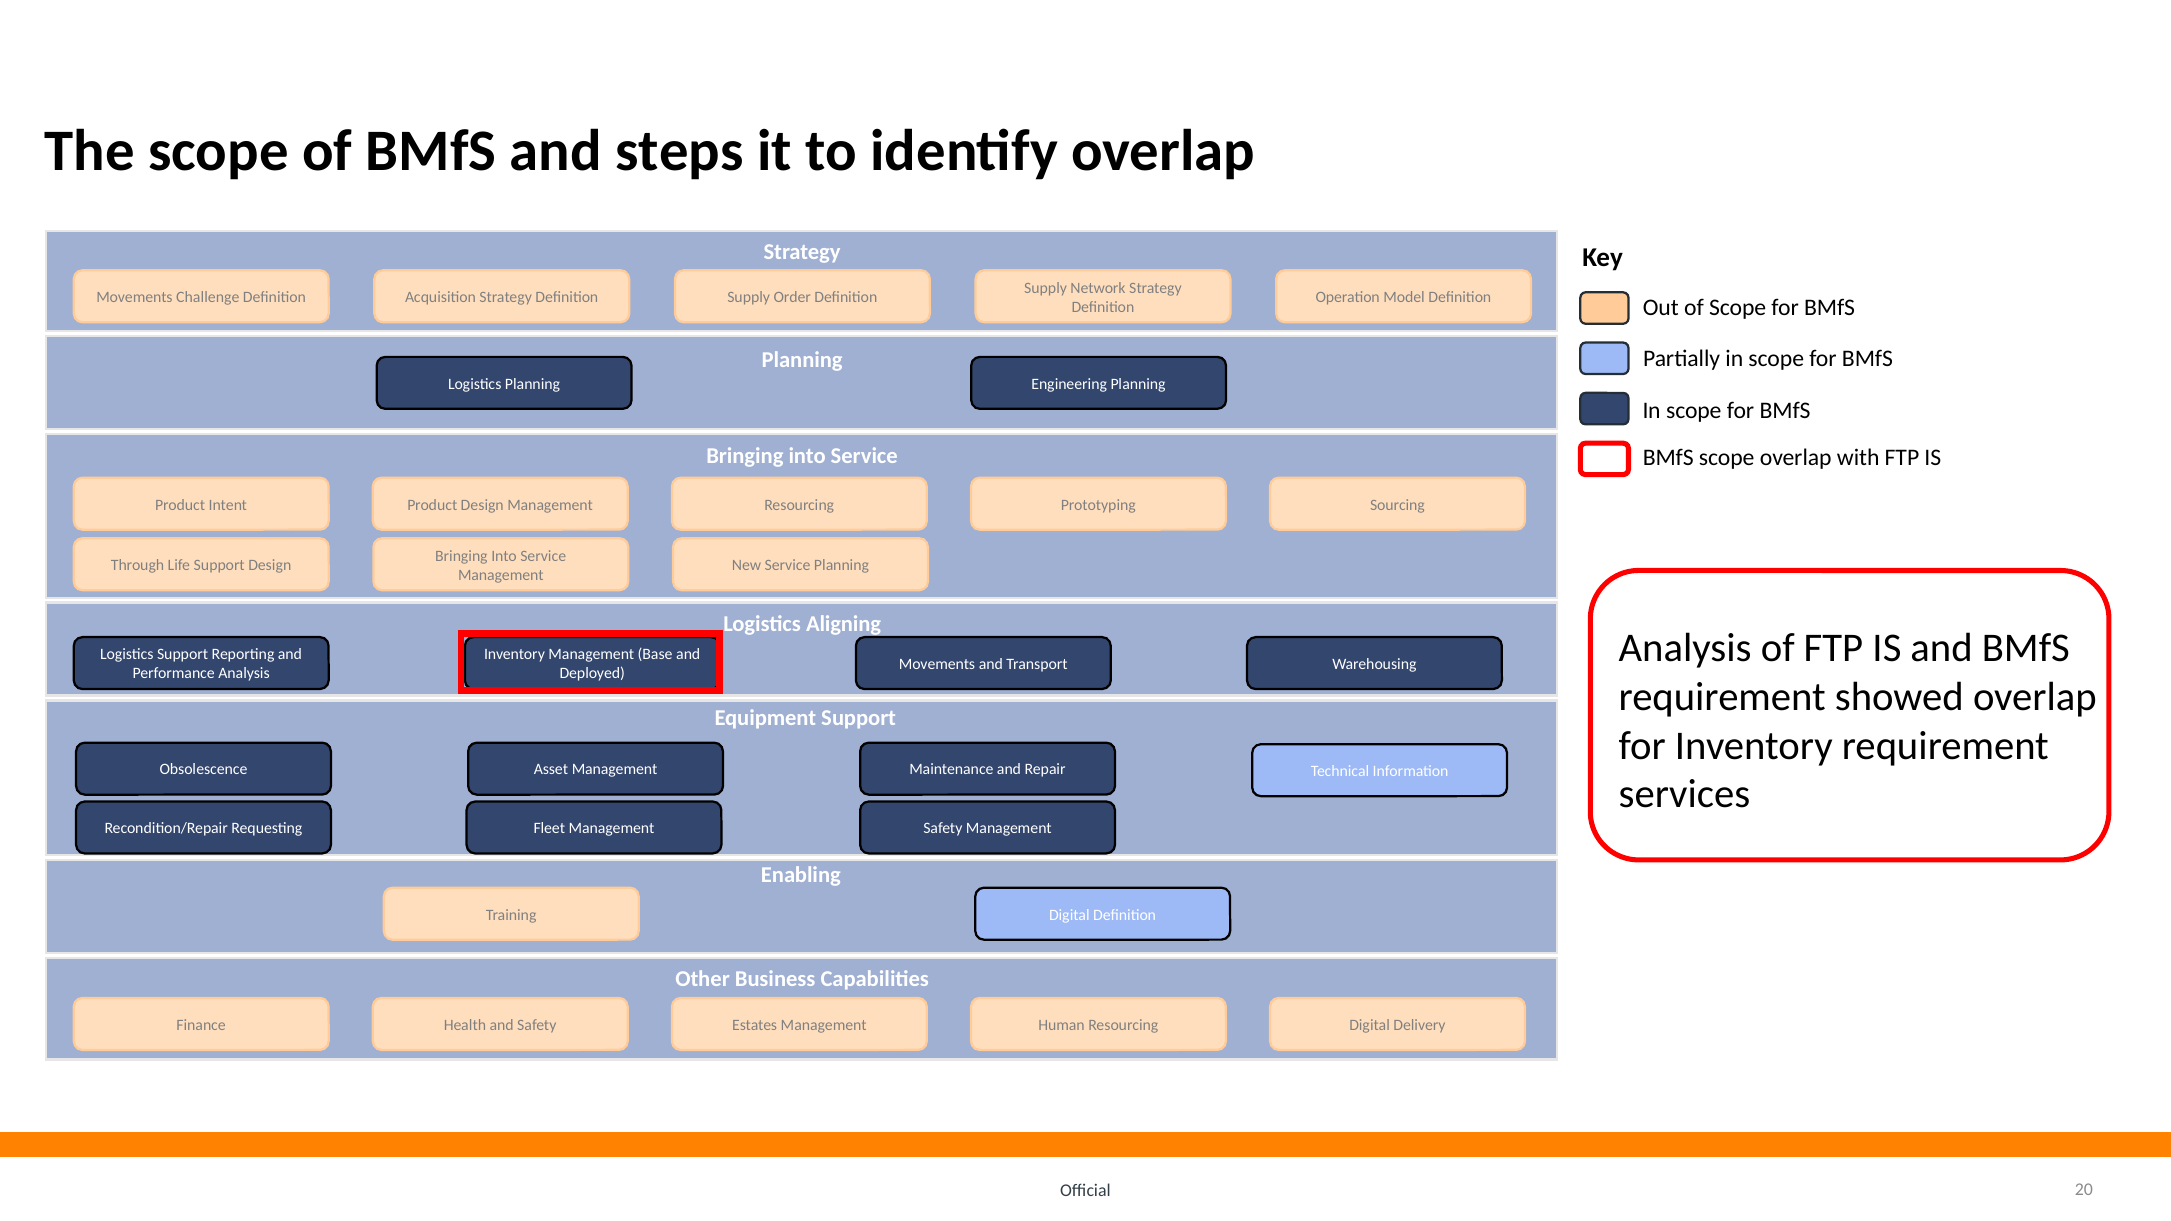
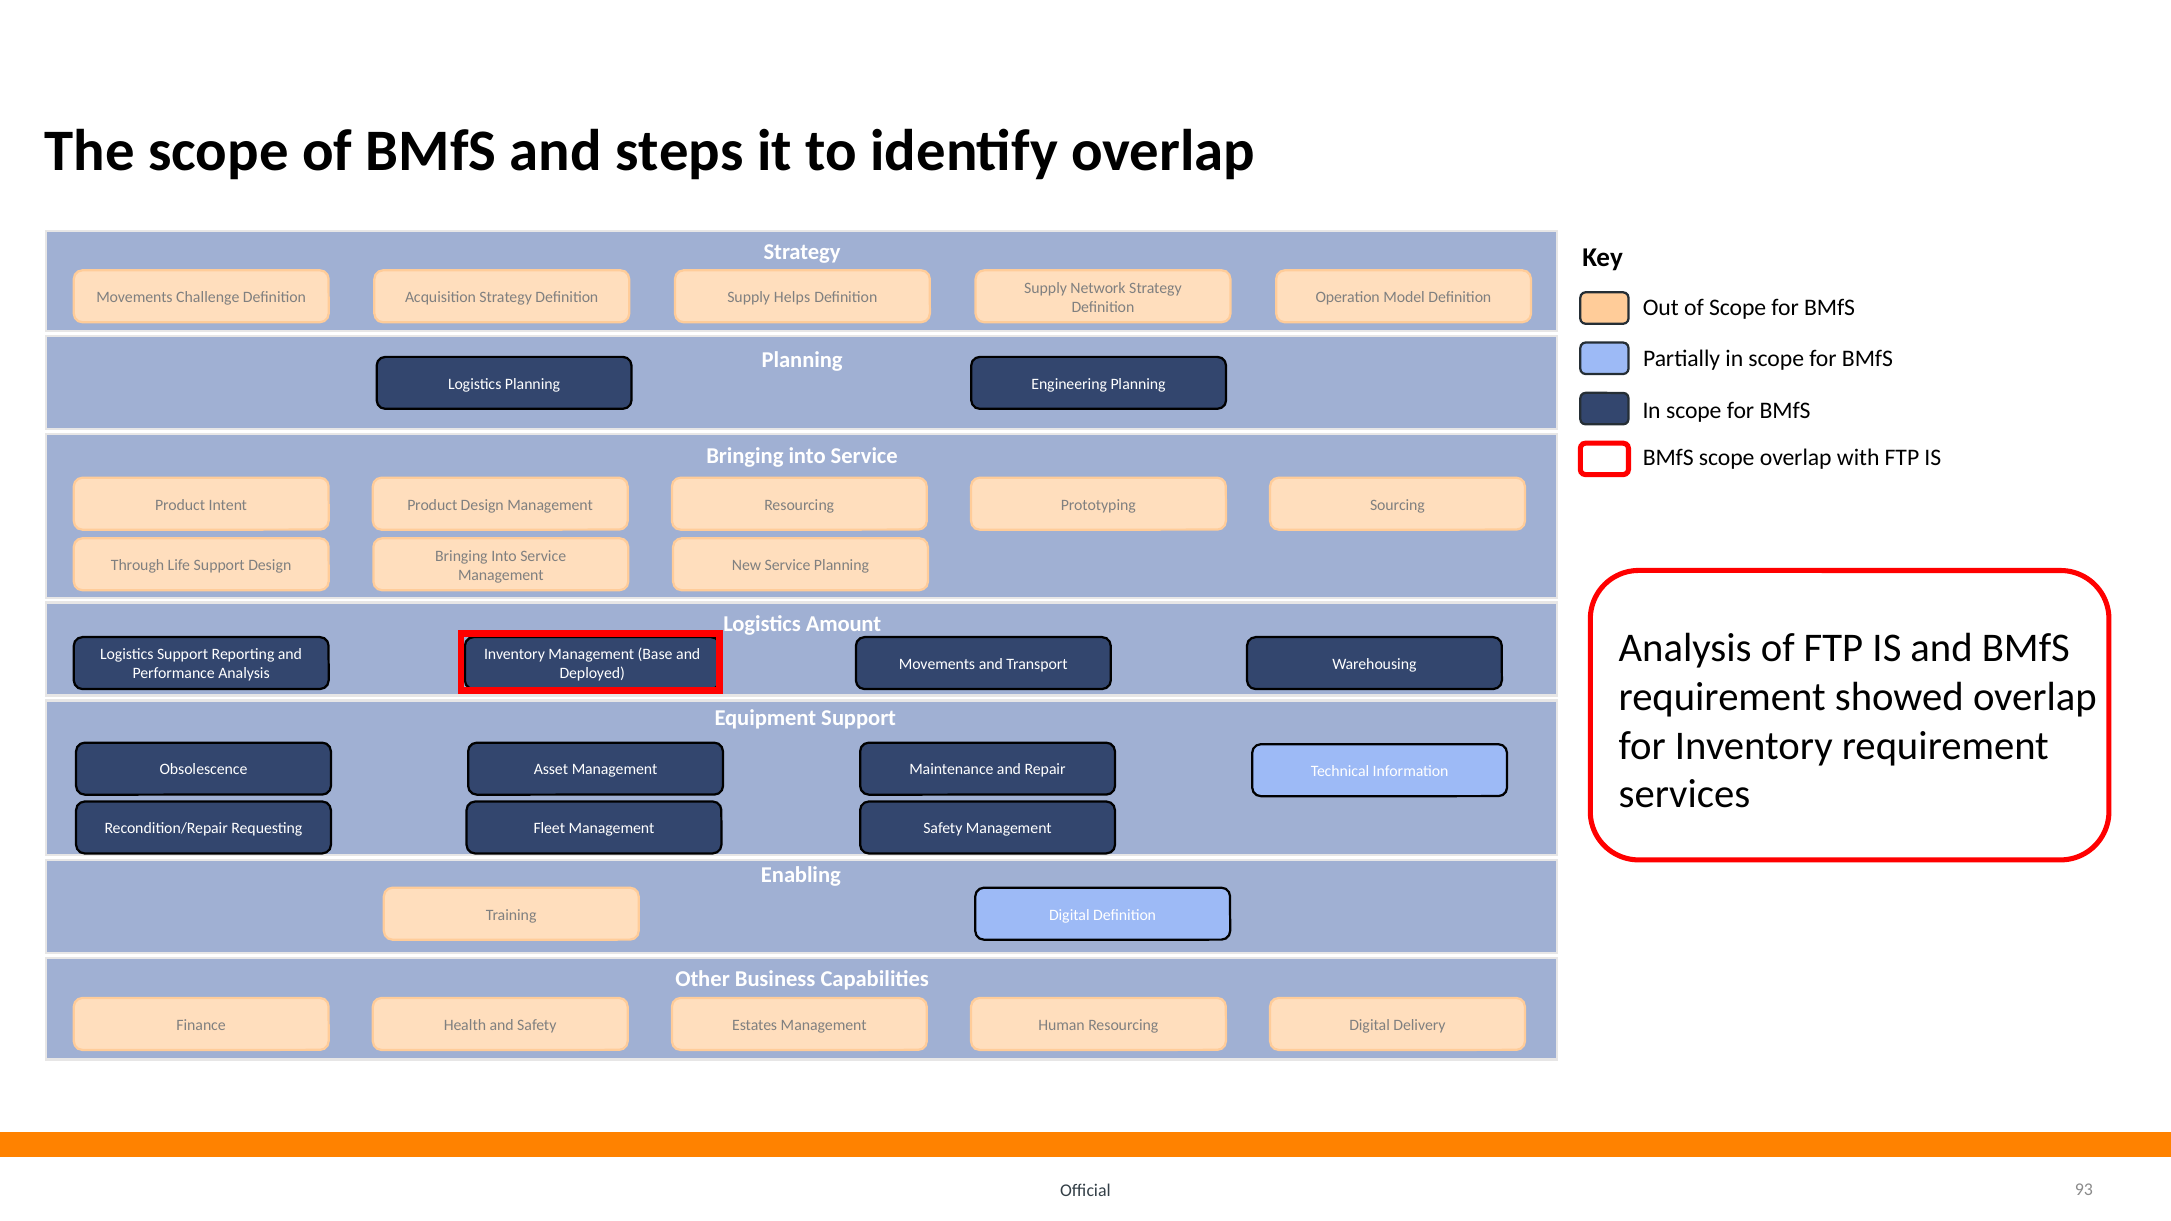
Order: Order -> Helps
Aligning: Aligning -> Amount
20: 20 -> 93
